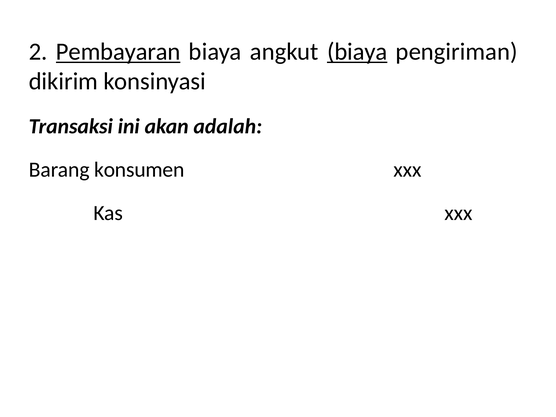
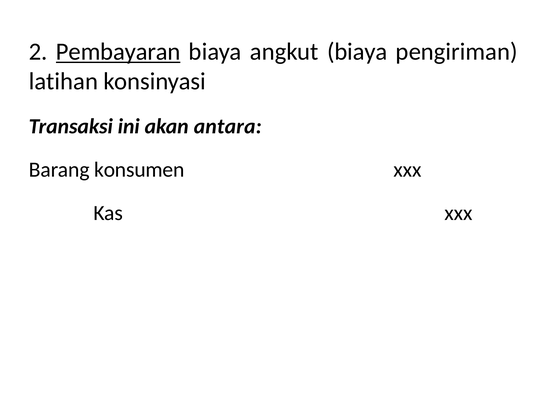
biaya at (357, 52) underline: present -> none
dikirim: dikirim -> latihan
adalah: adalah -> antara
